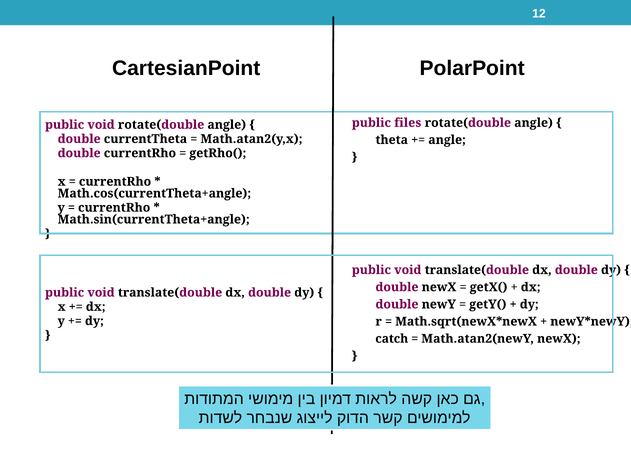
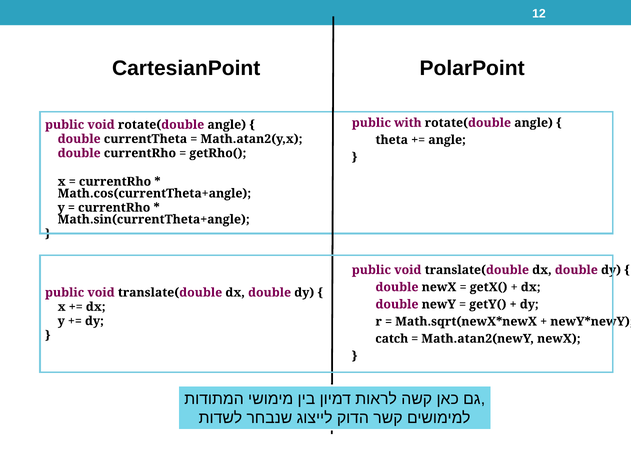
files: files -> with
